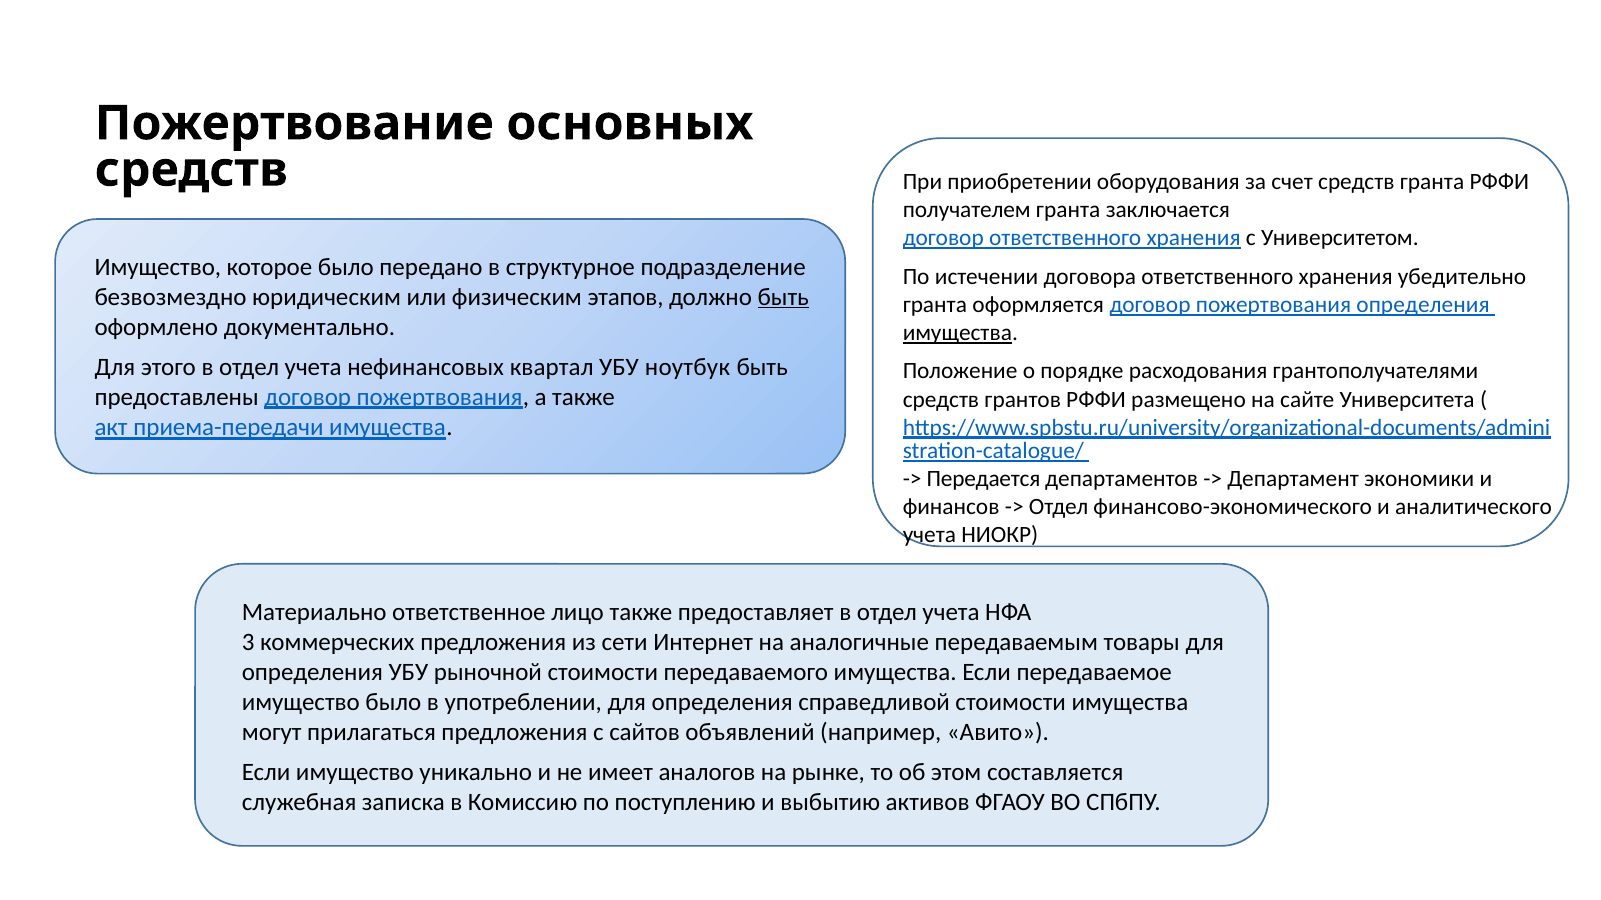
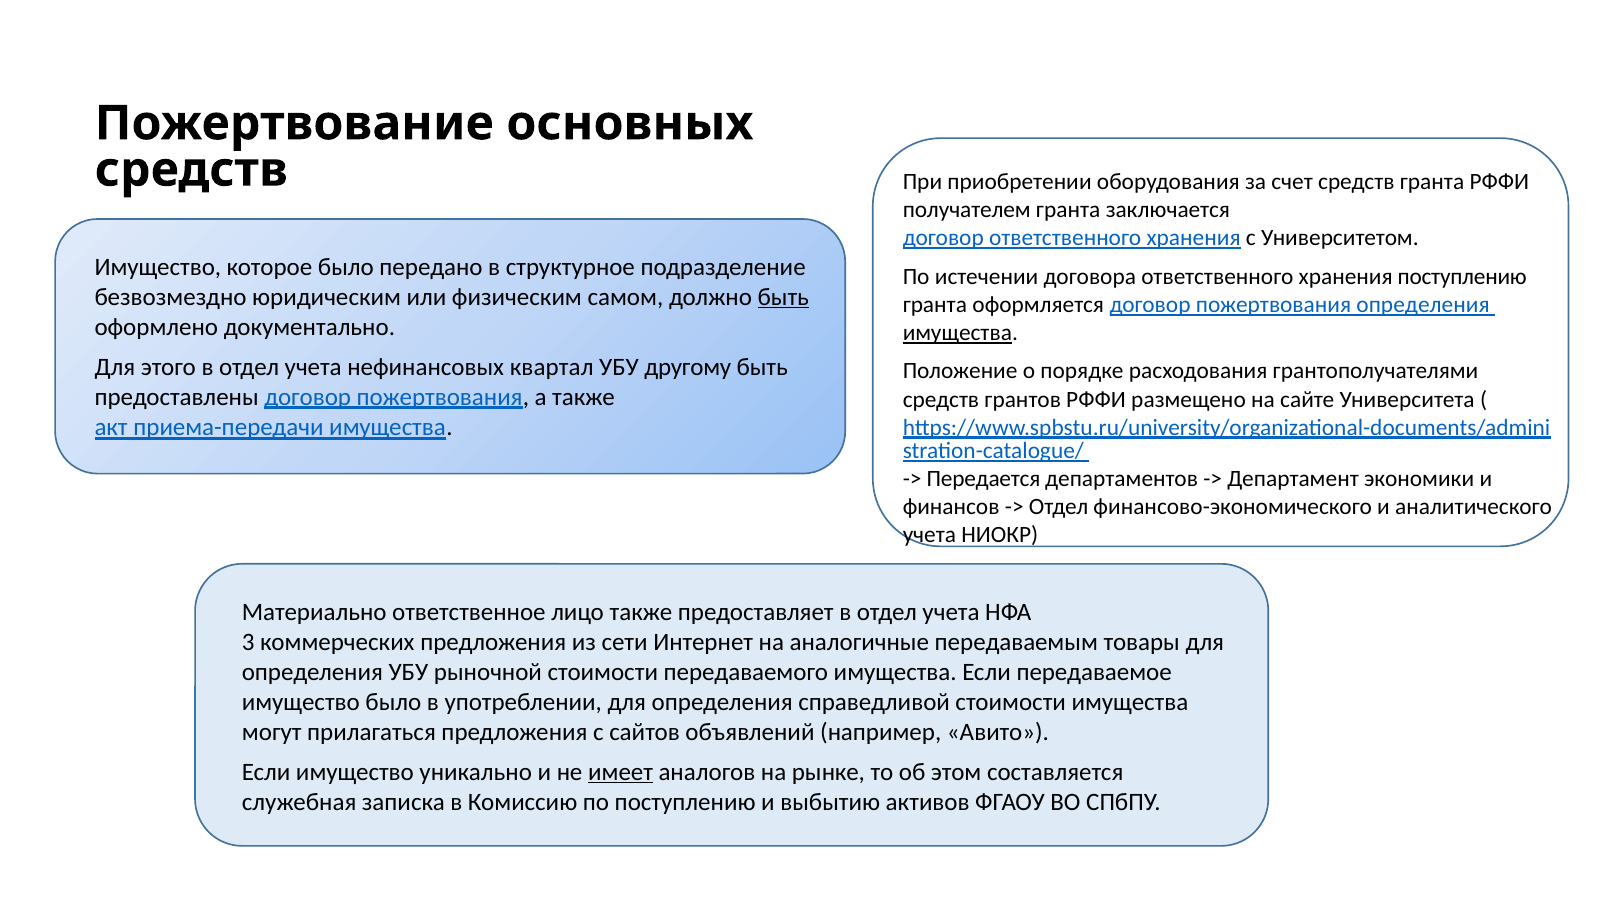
хранения убедительно: убедительно -> поступлению
этапов: этапов -> самом
ноутбук: ноутбук -> другому
имеет underline: none -> present
